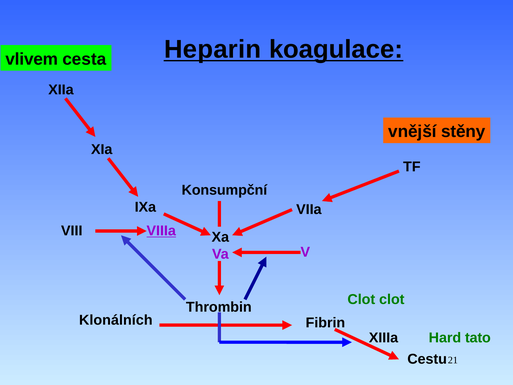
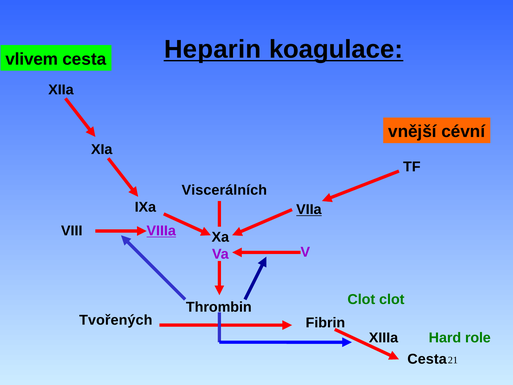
stěny: stěny -> cévní
Konsumpční: Konsumpční -> Viscerálních
VIIa underline: none -> present
Klonálních: Klonálních -> Tvořených
tato: tato -> role
Cestu at (427, 359): Cestu -> Cesta
